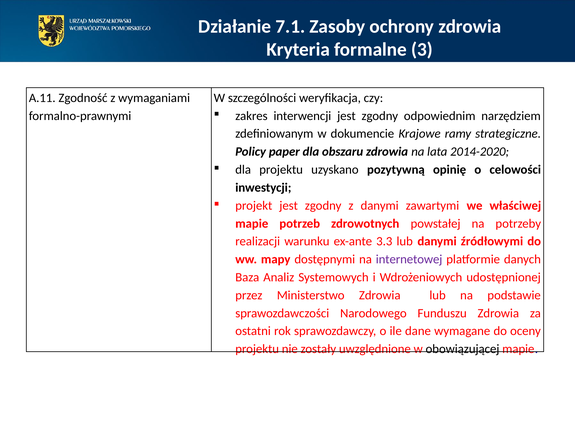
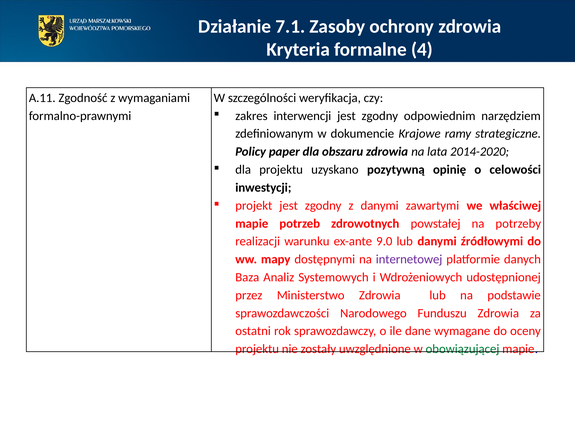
3: 3 -> 4
3.3: 3.3 -> 9.0
obowiązującej colour: black -> green
